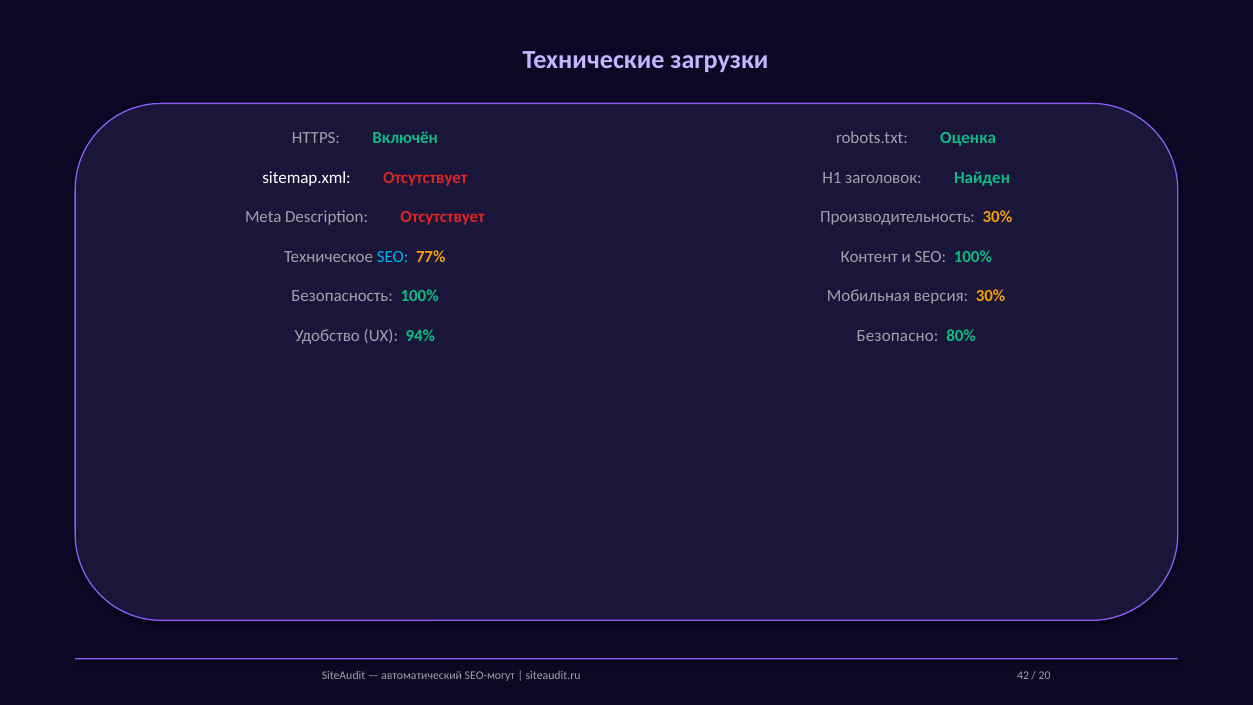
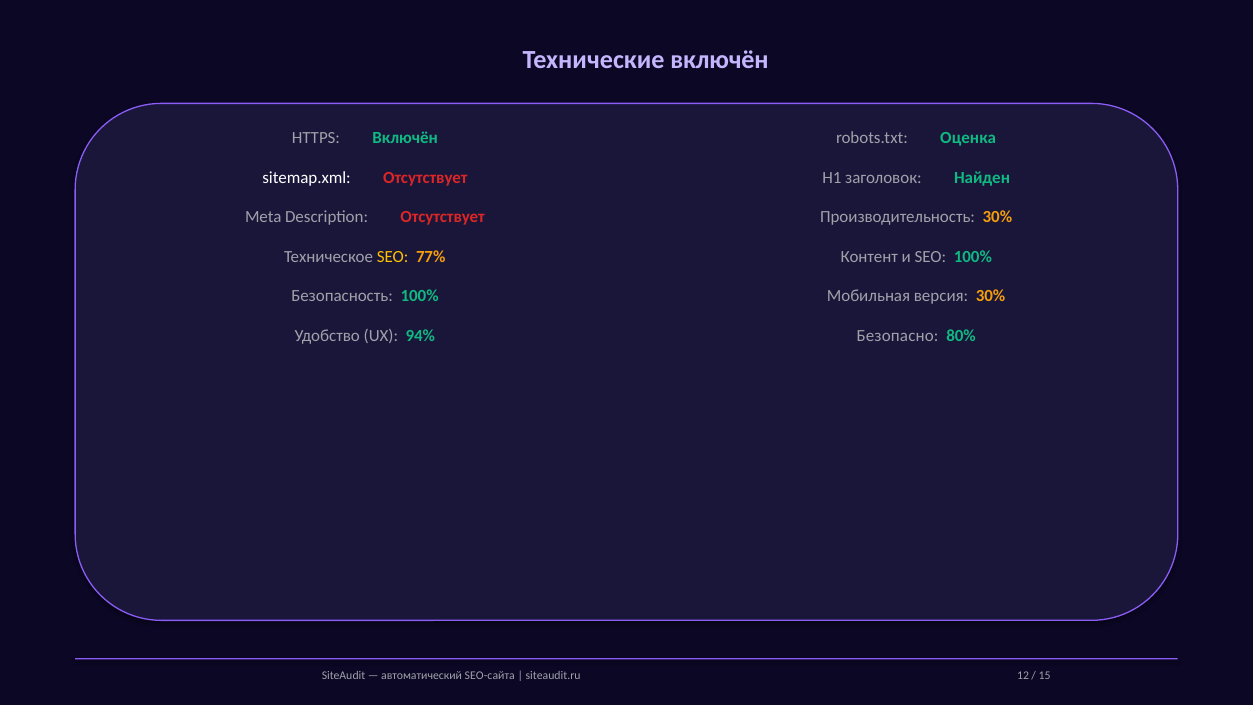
загрузки at (719, 60): загрузки -> включён
SEO at (393, 257) colour: light blue -> yellow
SEO-могут: SEO-могут -> SEO-сайта
42: 42 -> 12
20: 20 -> 15
